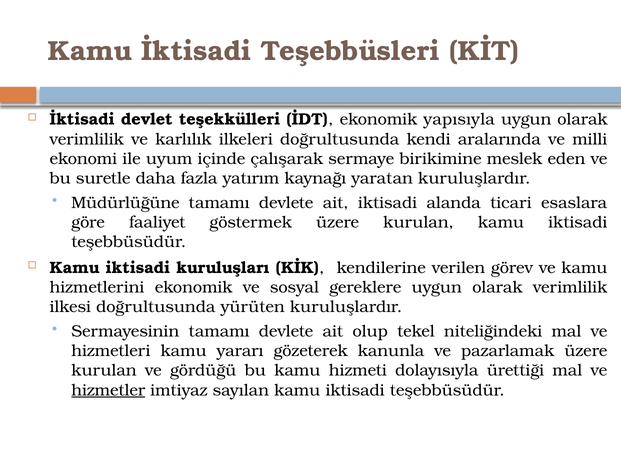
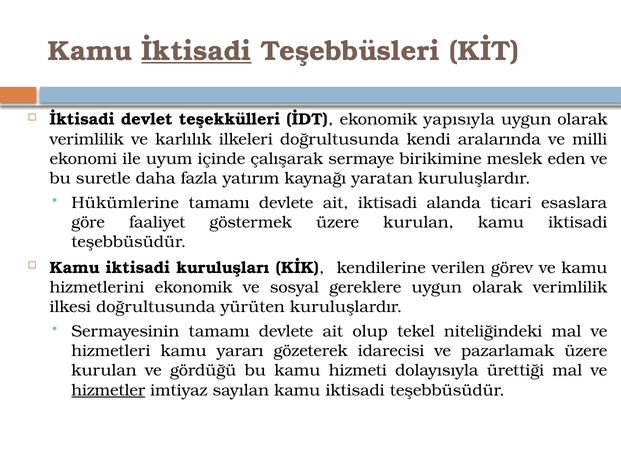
İktisadi at (196, 51) underline: none -> present
Müdürlüğüne: Müdürlüğüne -> Hükümlerine
kanunla: kanunla -> idarecisi
